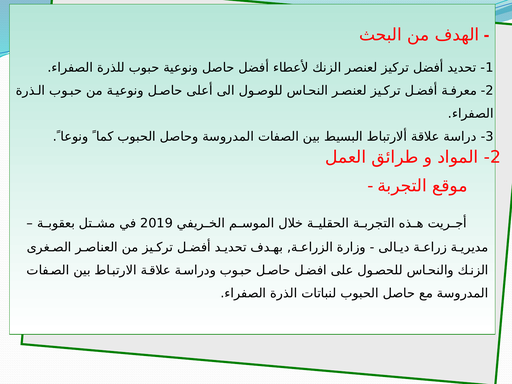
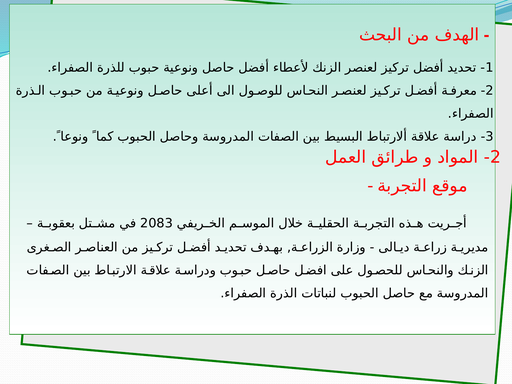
2019: 2019 -> 2083
